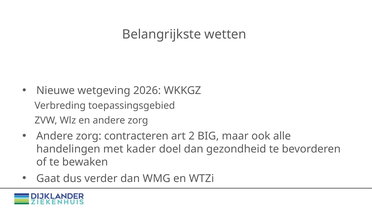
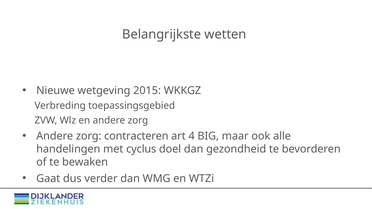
2026: 2026 -> 2015
2: 2 -> 4
kader: kader -> cyclus
